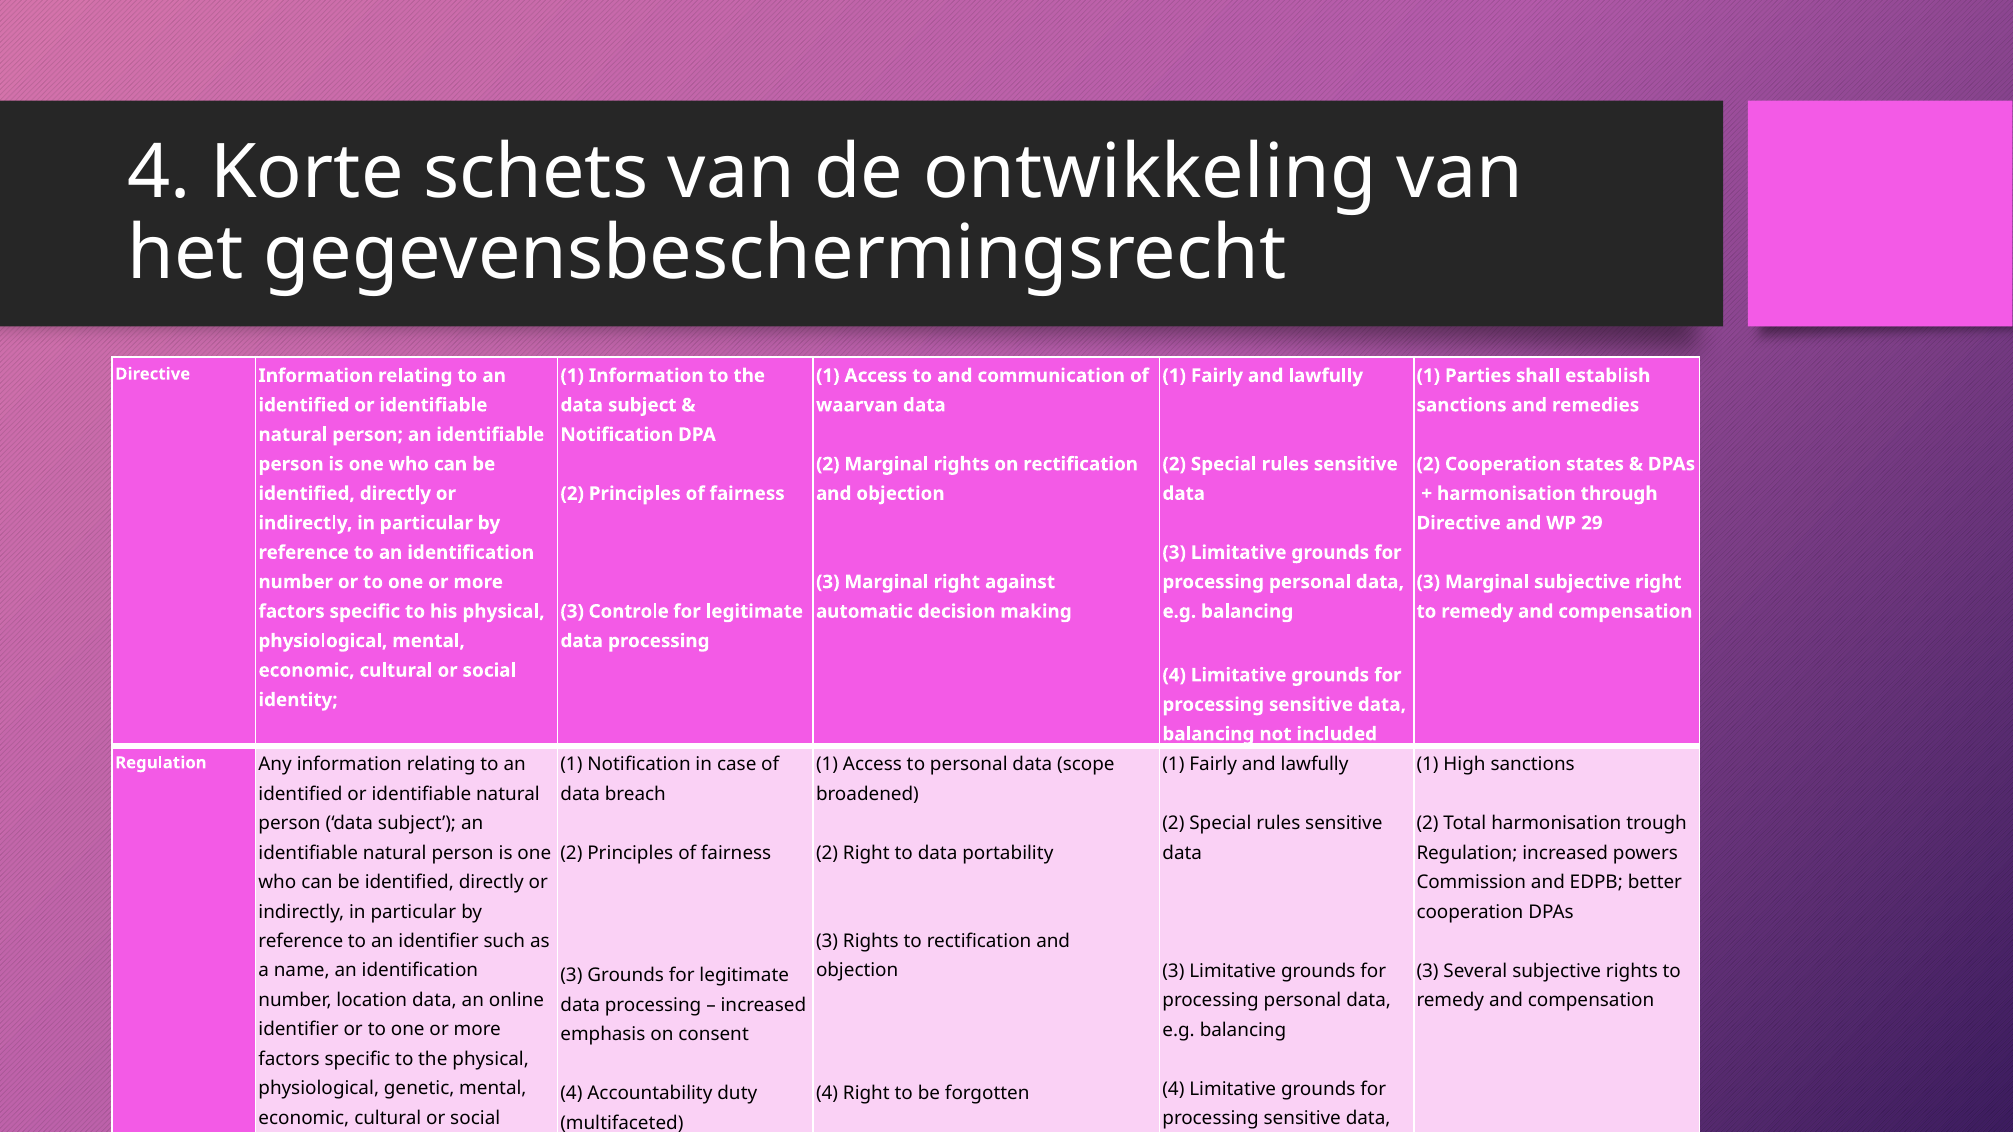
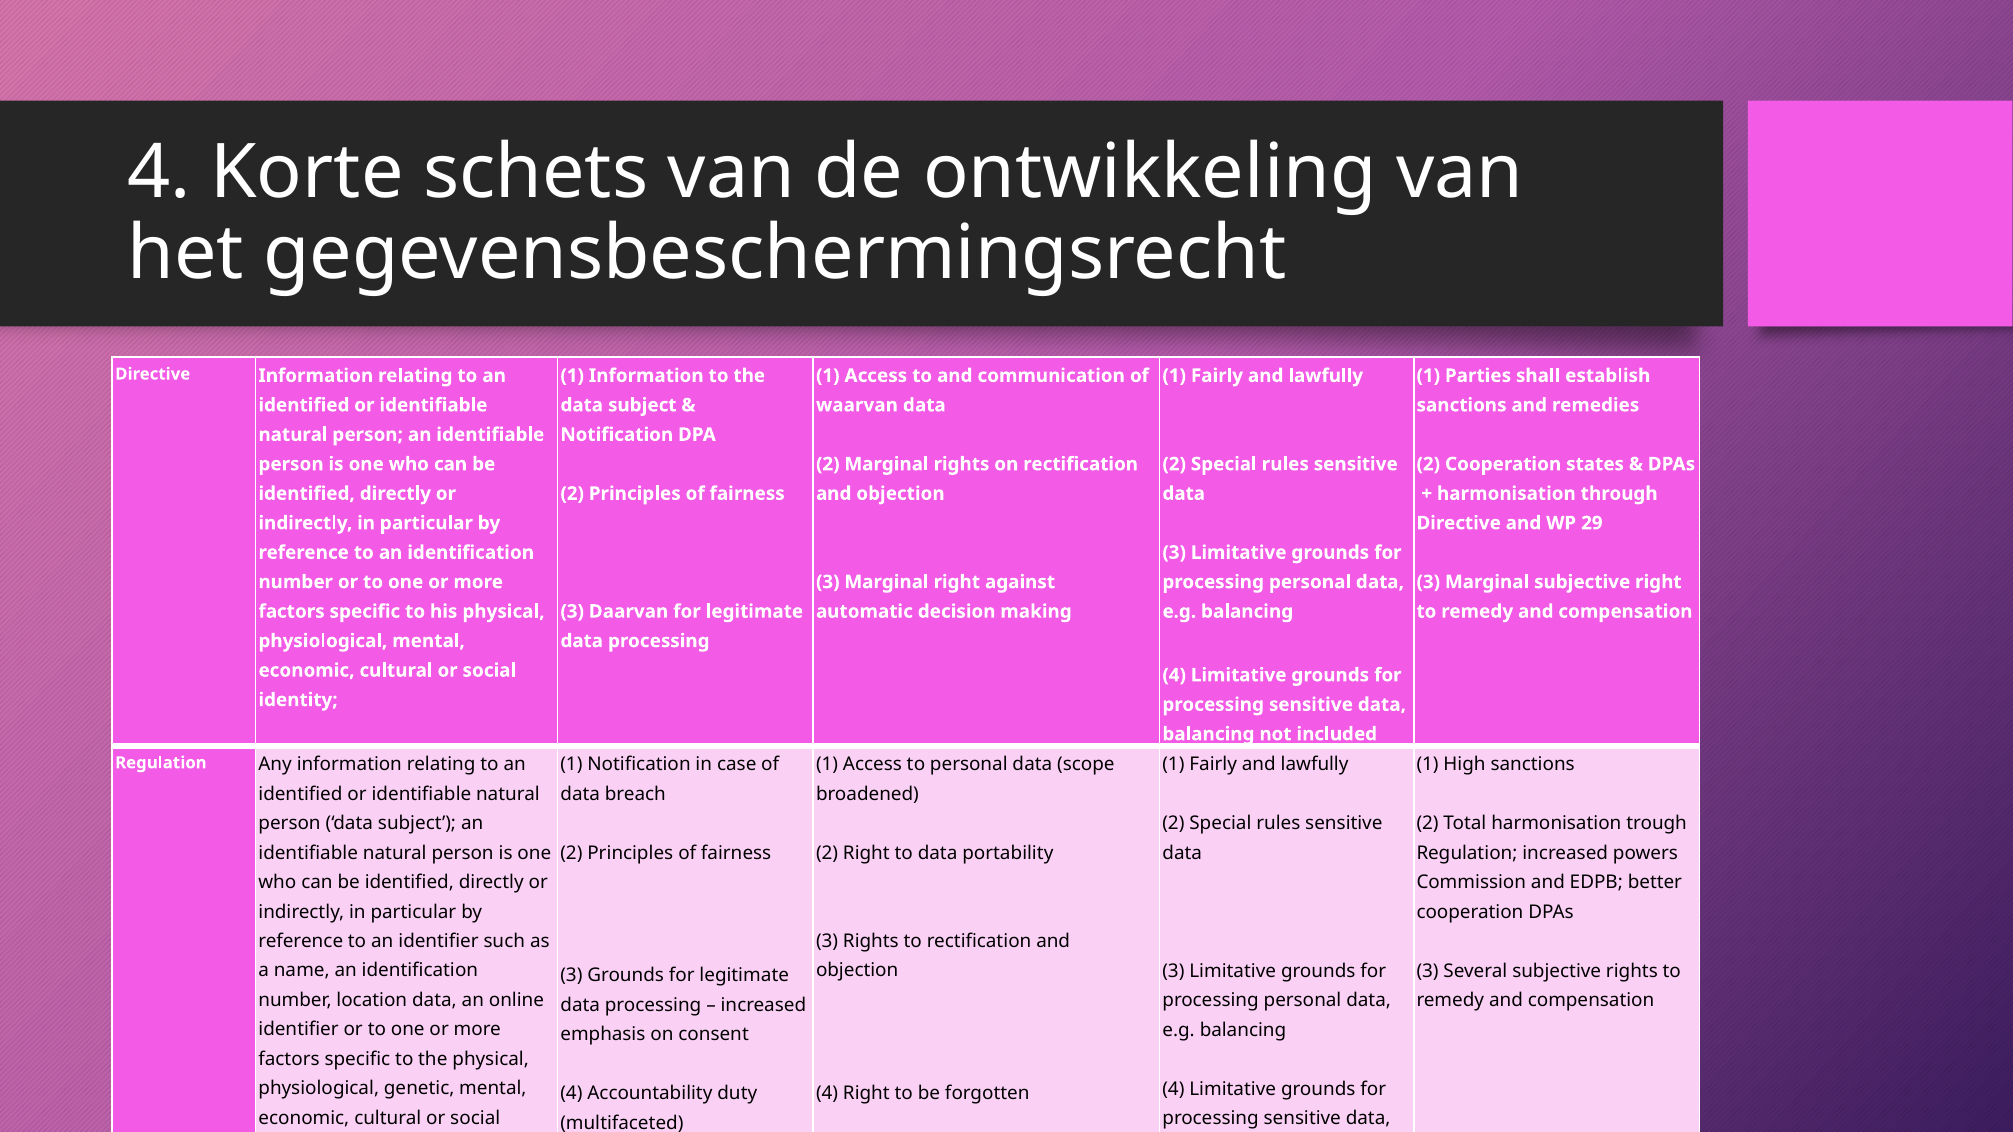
Controle: Controle -> Daarvan
